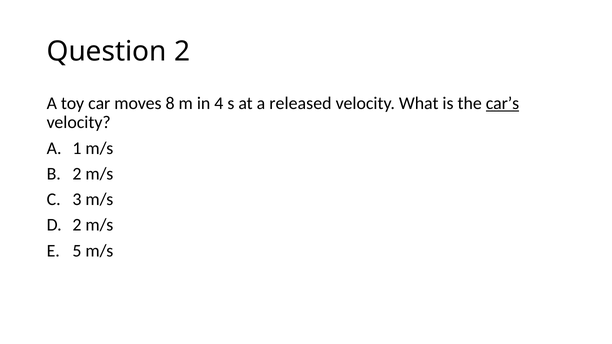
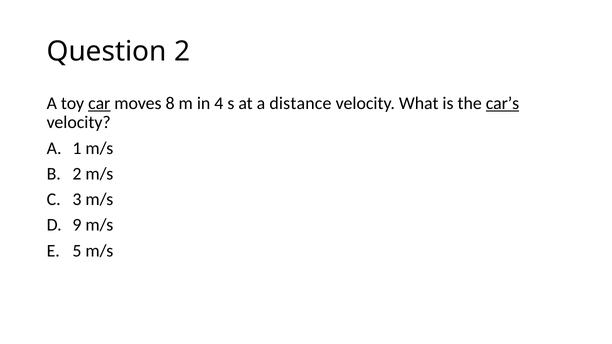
car underline: none -> present
released: released -> distance
2 at (77, 225): 2 -> 9
